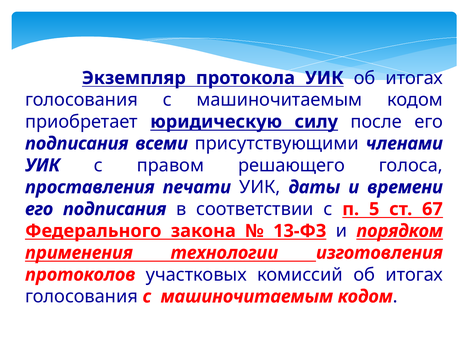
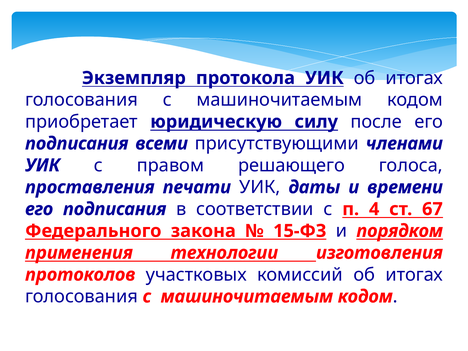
5: 5 -> 4
13-ФЗ: 13-ФЗ -> 15-ФЗ
